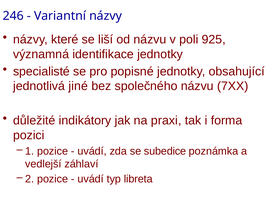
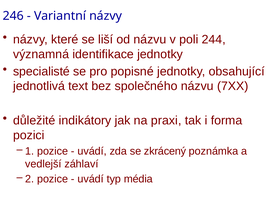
925: 925 -> 244
jiné: jiné -> text
subedice: subedice -> zkrácený
libreta: libreta -> média
